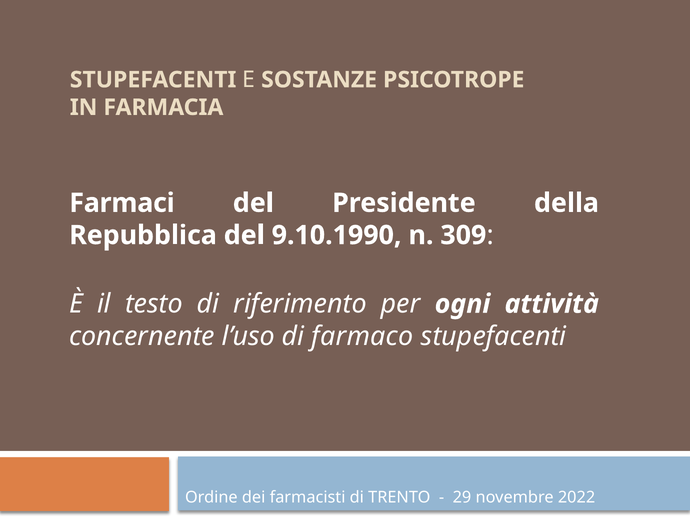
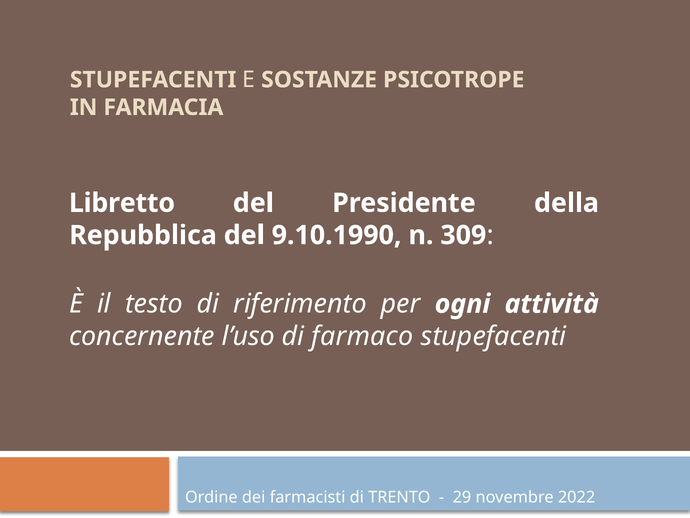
Farmaci: Farmaci -> Libretto
